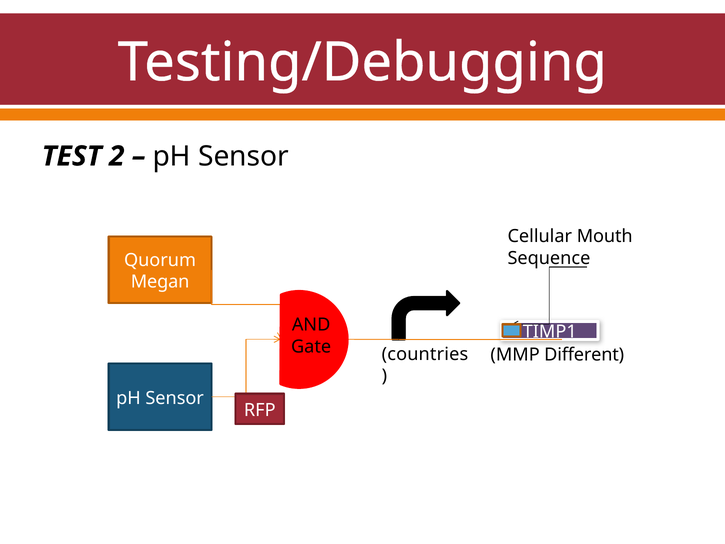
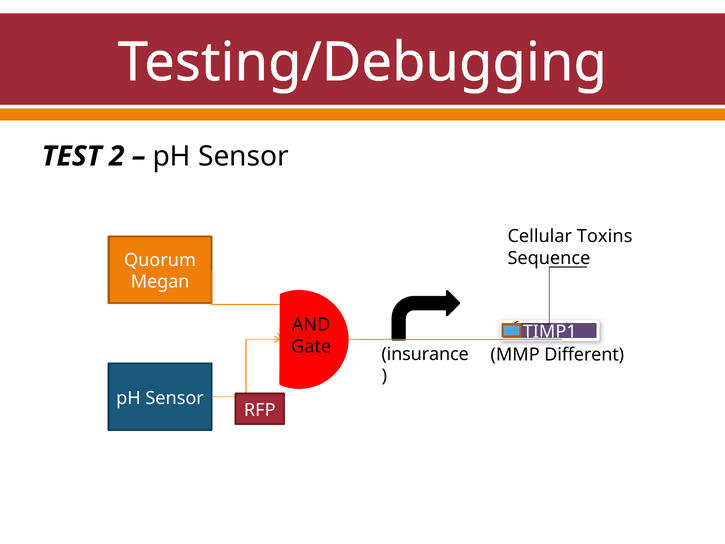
Mouth: Mouth -> Toxins
countries: countries -> insurance
